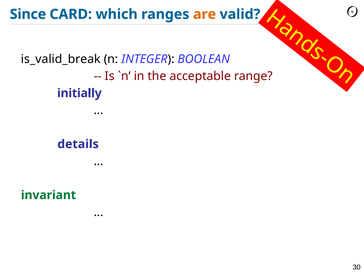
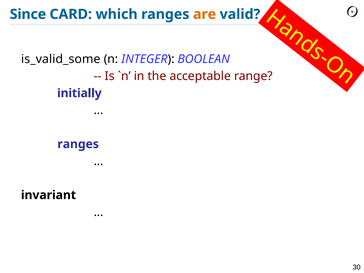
is_valid_break: is_valid_break -> is_valid_some
details at (78, 144): details -> ranges
invariant colour: green -> black
